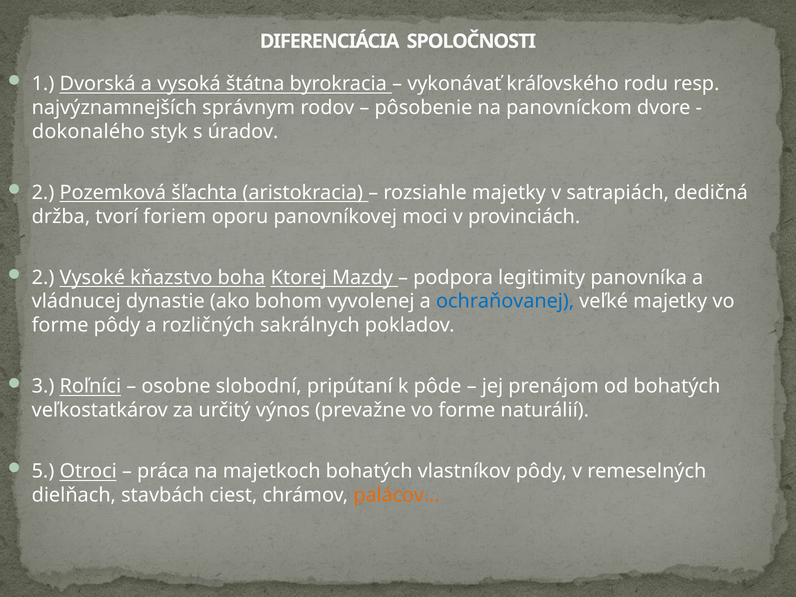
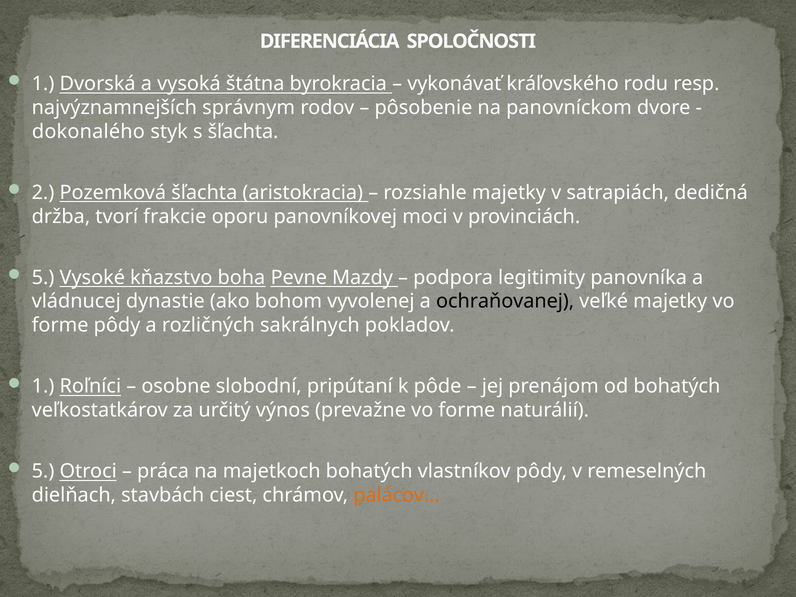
s úradov: úradov -> šľachta
foriem: foriem -> frakcie
2 at (43, 278): 2 -> 5
Ktorej: Ktorej -> Pevne
ochraňovanej colour: blue -> black
3 at (43, 386): 3 -> 1
